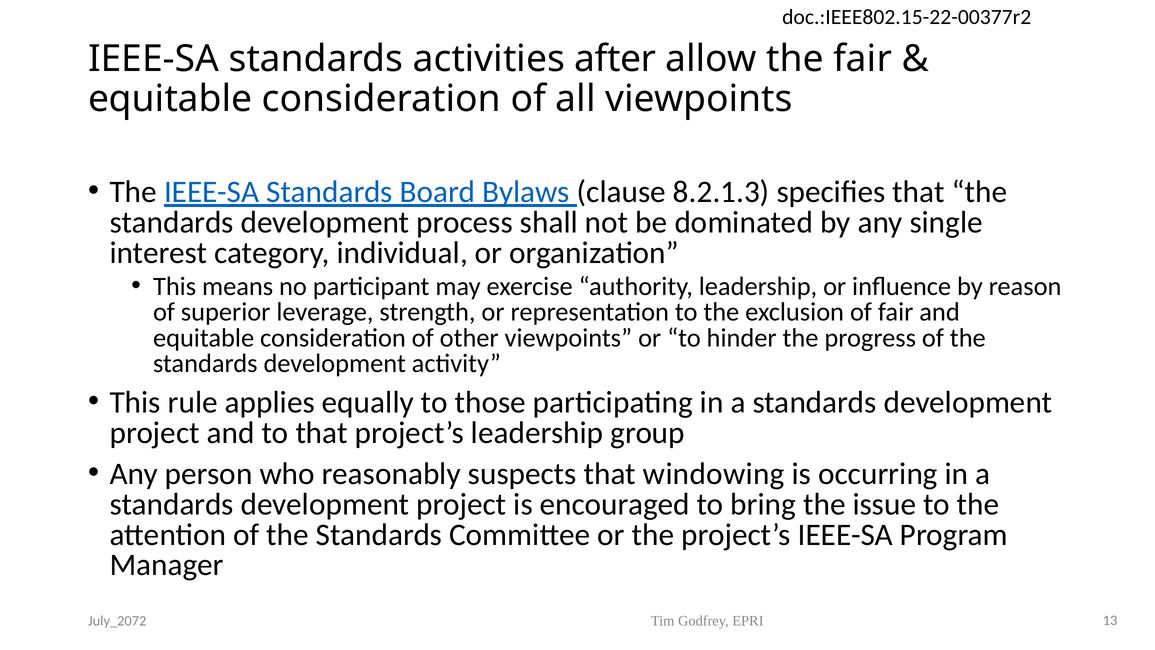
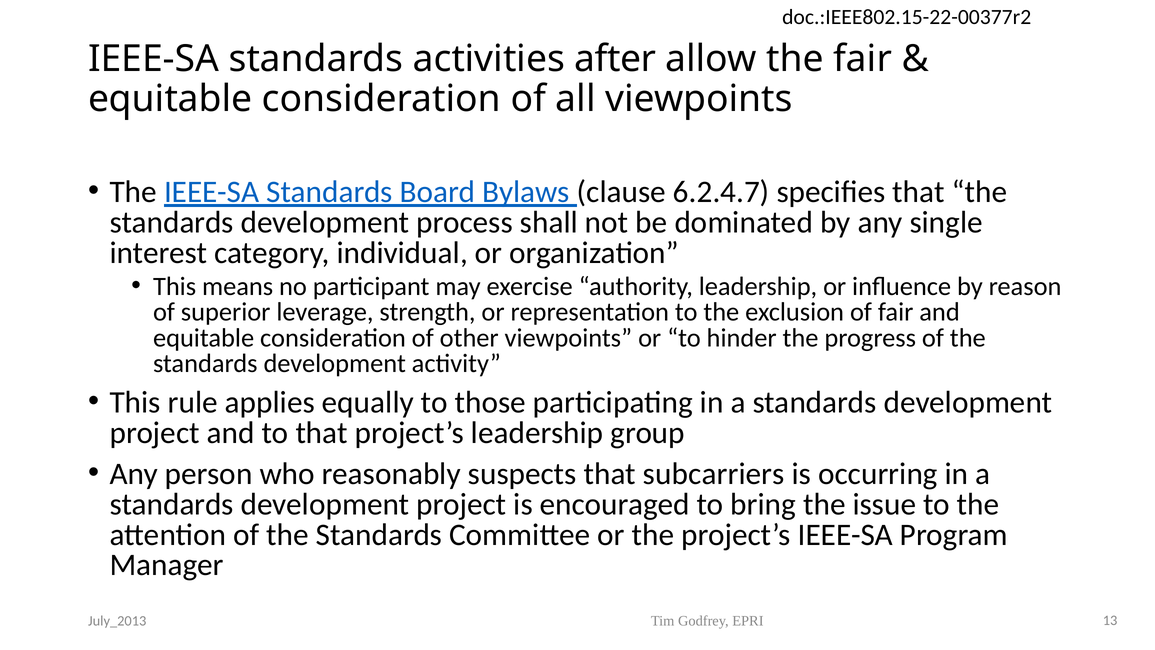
8.2.1.3: 8.2.1.3 -> 6.2.4.7
windowing: windowing -> subcarriers
July_2072: July_2072 -> July_2013
